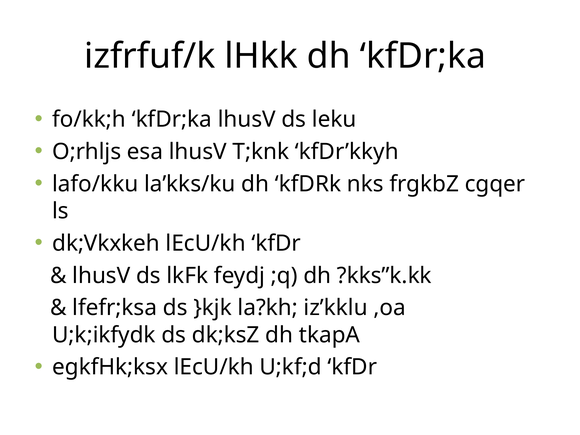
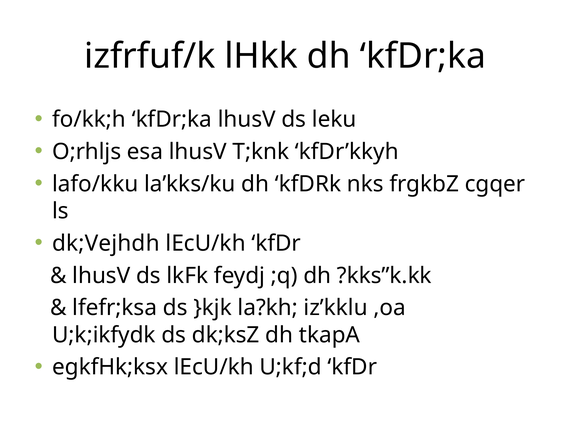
dk;Vkxkeh: dk;Vkxkeh -> dk;Vejhdh
